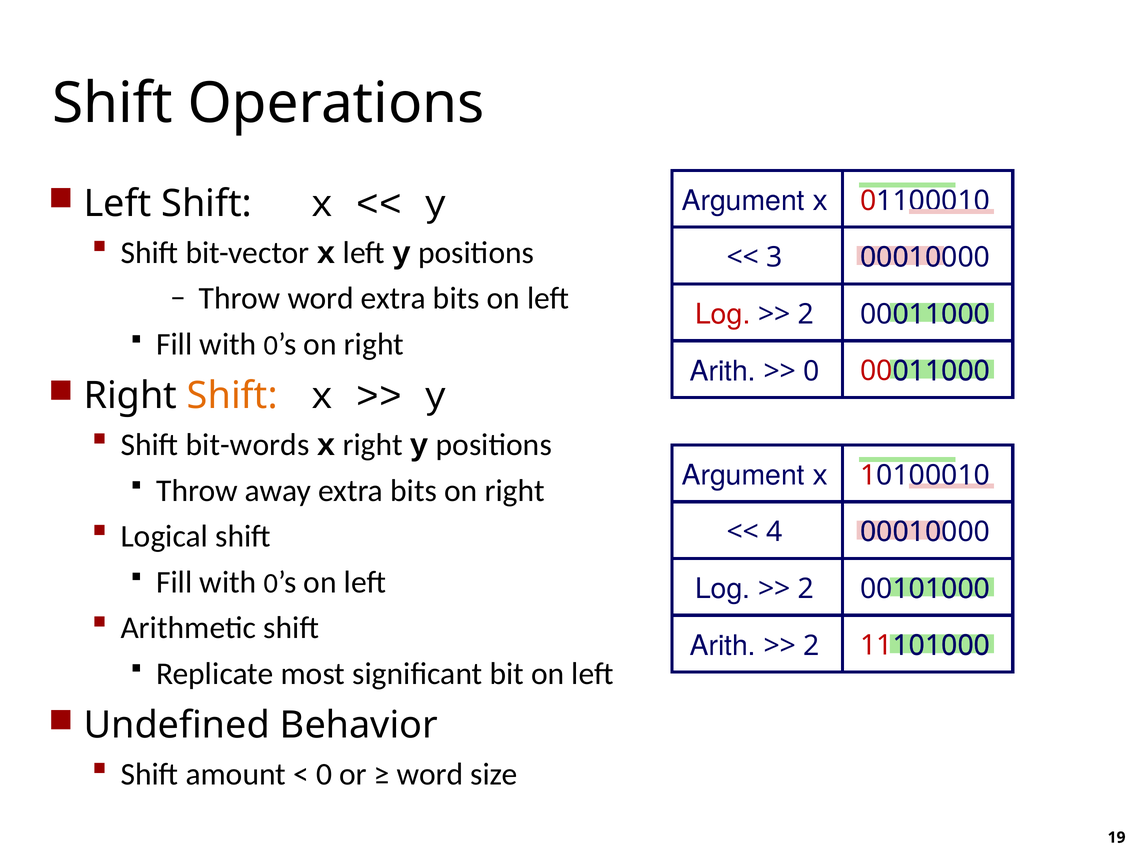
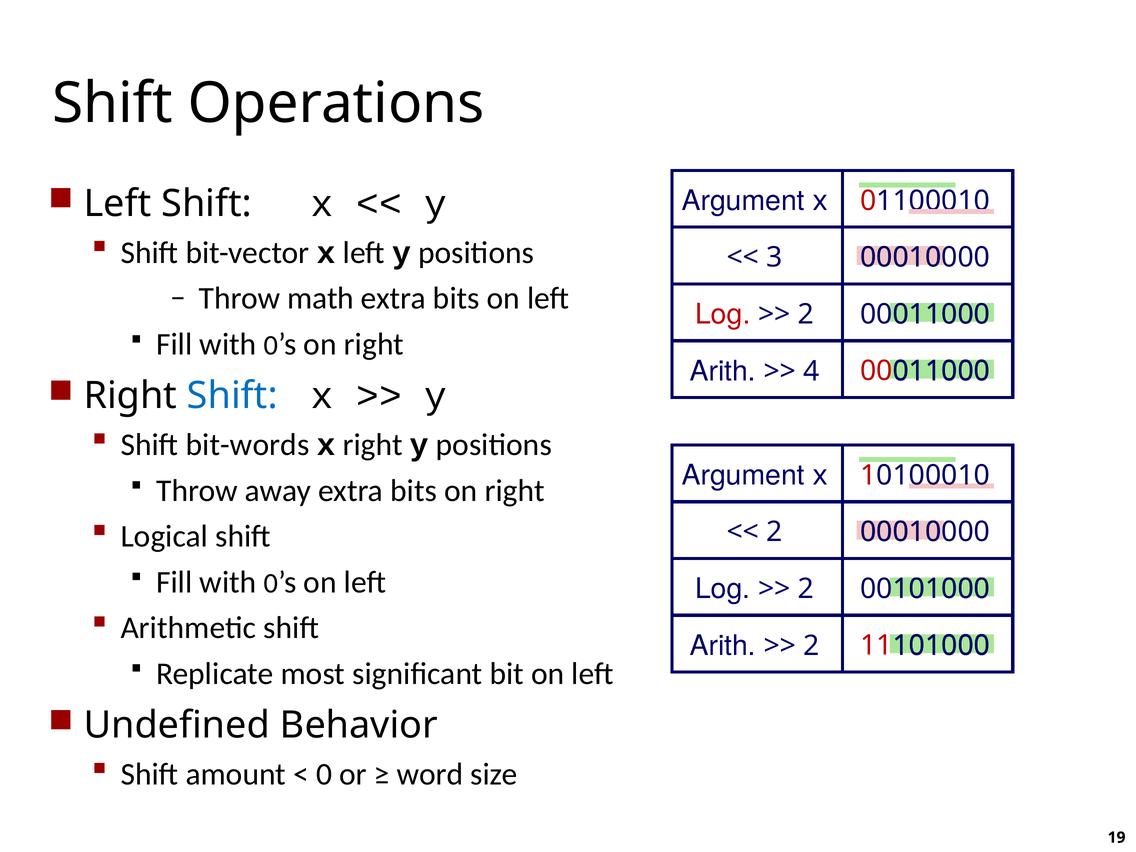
Throw word: word -> math
0 at (812, 371): 0 -> 4
Shift at (232, 396) colour: orange -> blue
4 at (775, 532): 4 -> 2
